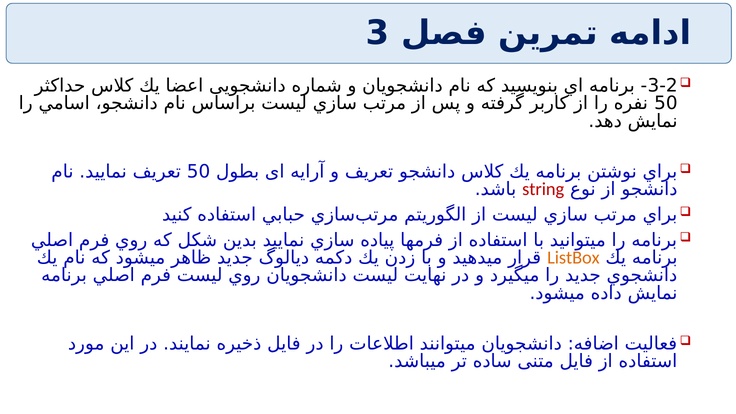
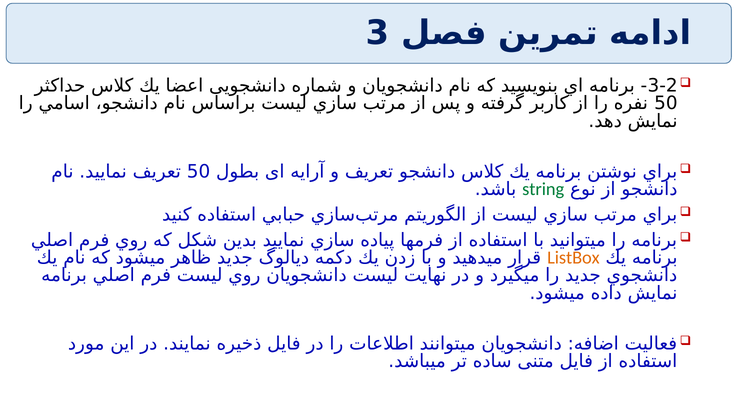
string colour: red -> green
